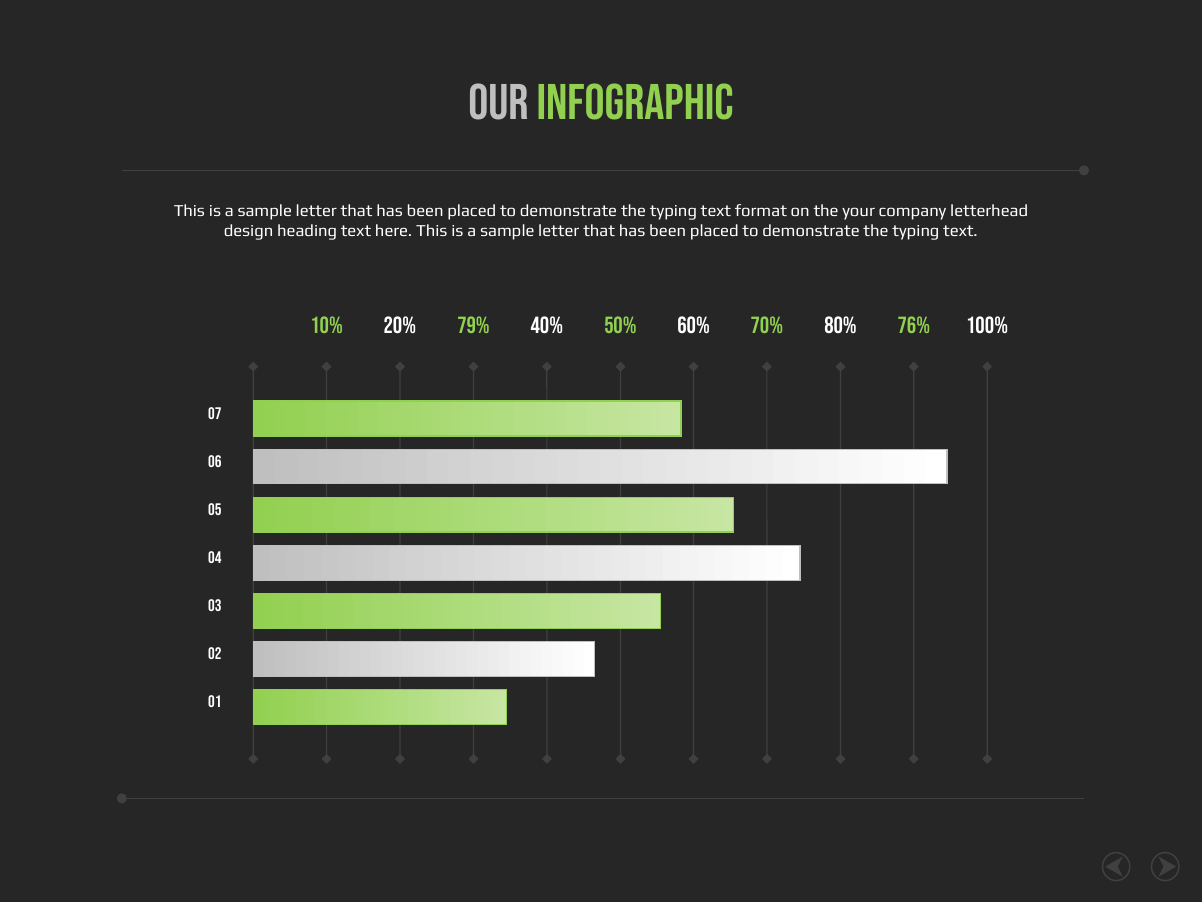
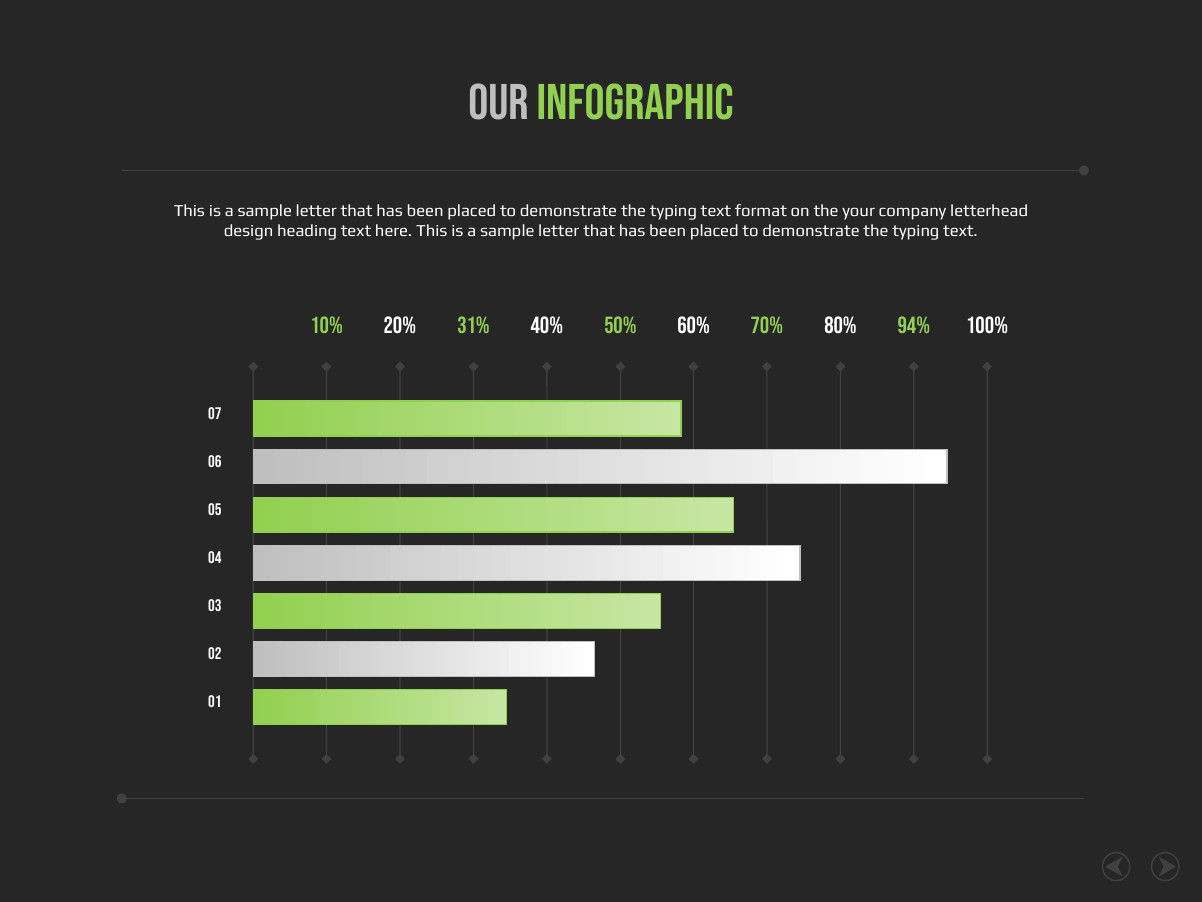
79%: 79% -> 31%
76%: 76% -> 94%
